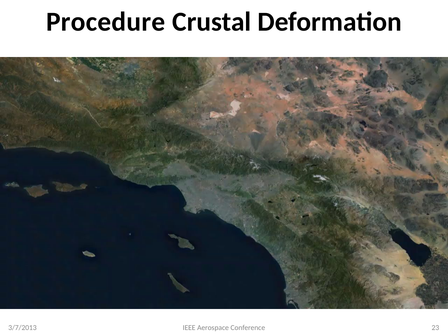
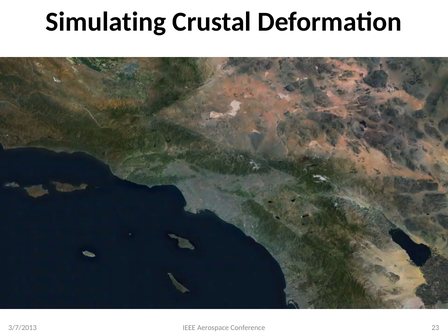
Procedure: Procedure -> Simulating
